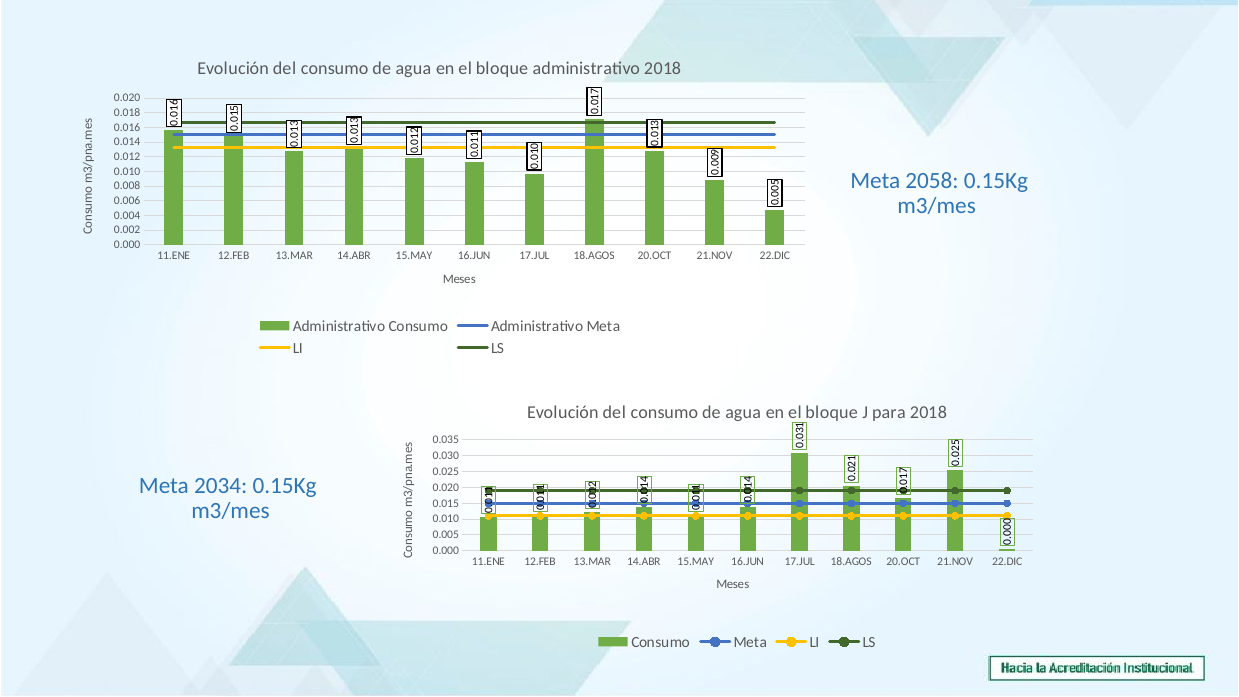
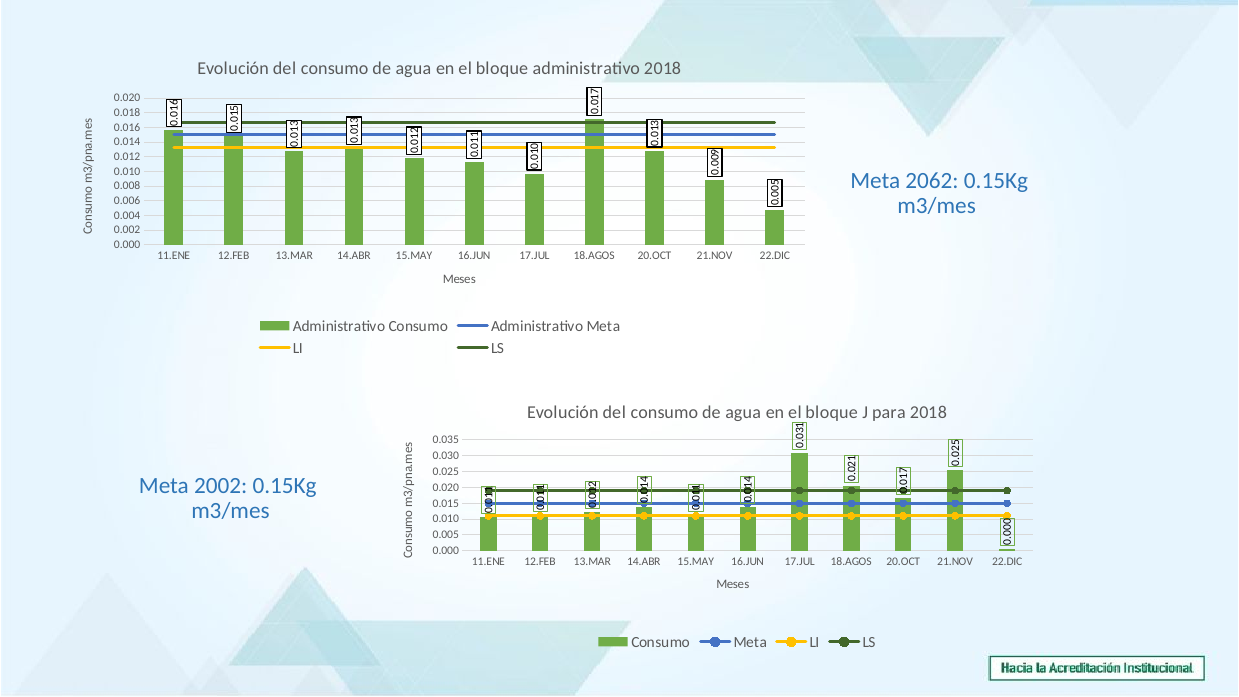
2058: 2058 -> 2062
2034: 2034 -> 2002
